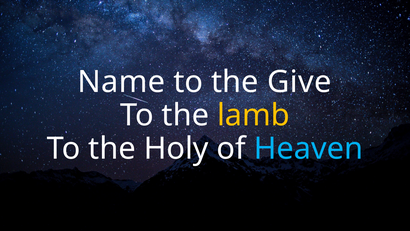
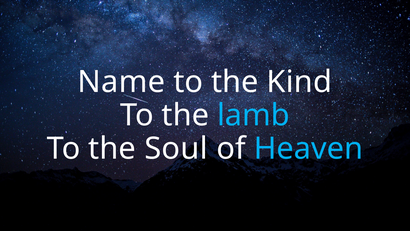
Give: Give -> Kind
lamb colour: yellow -> light blue
Holy: Holy -> Soul
